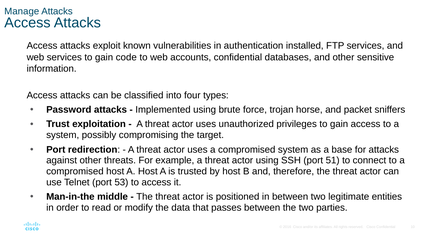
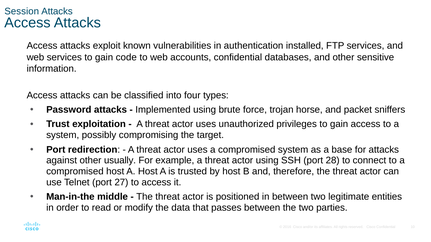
Manage: Manage -> Session
threats: threats -> usually
51: 51 -> 28
53: 53 -> 27
